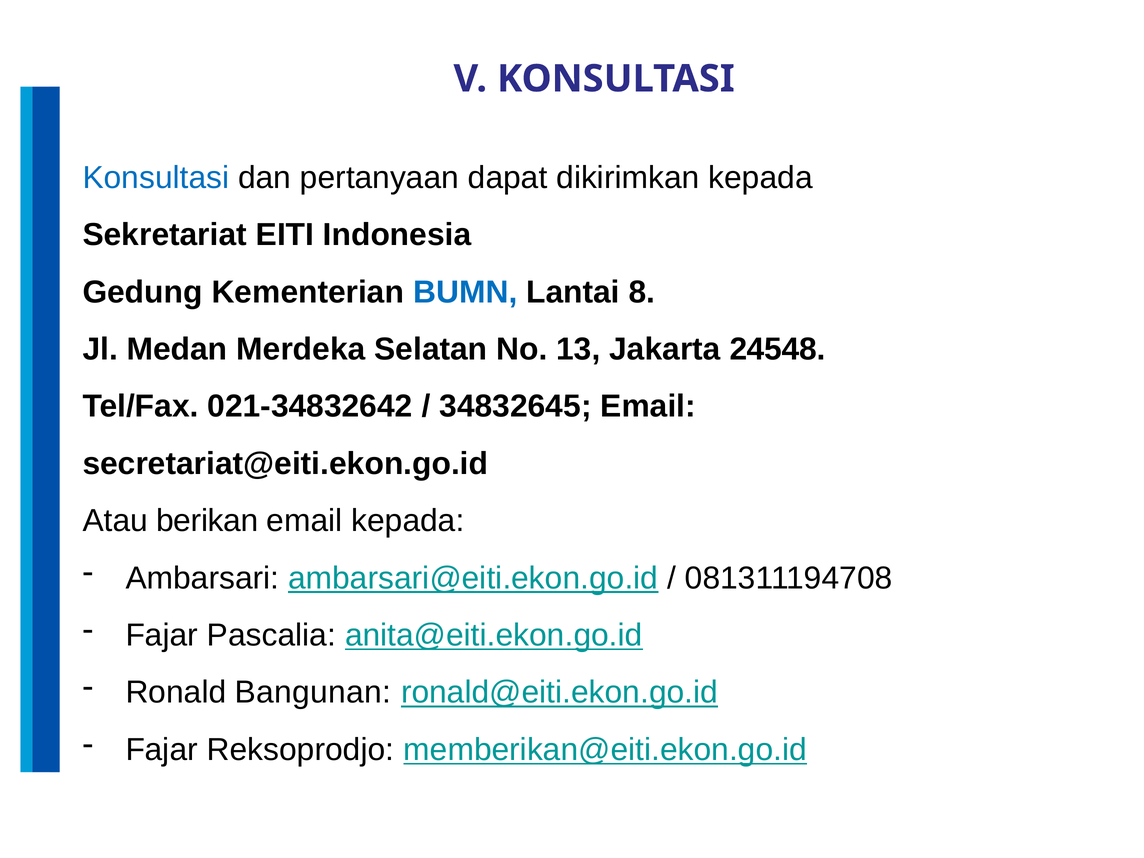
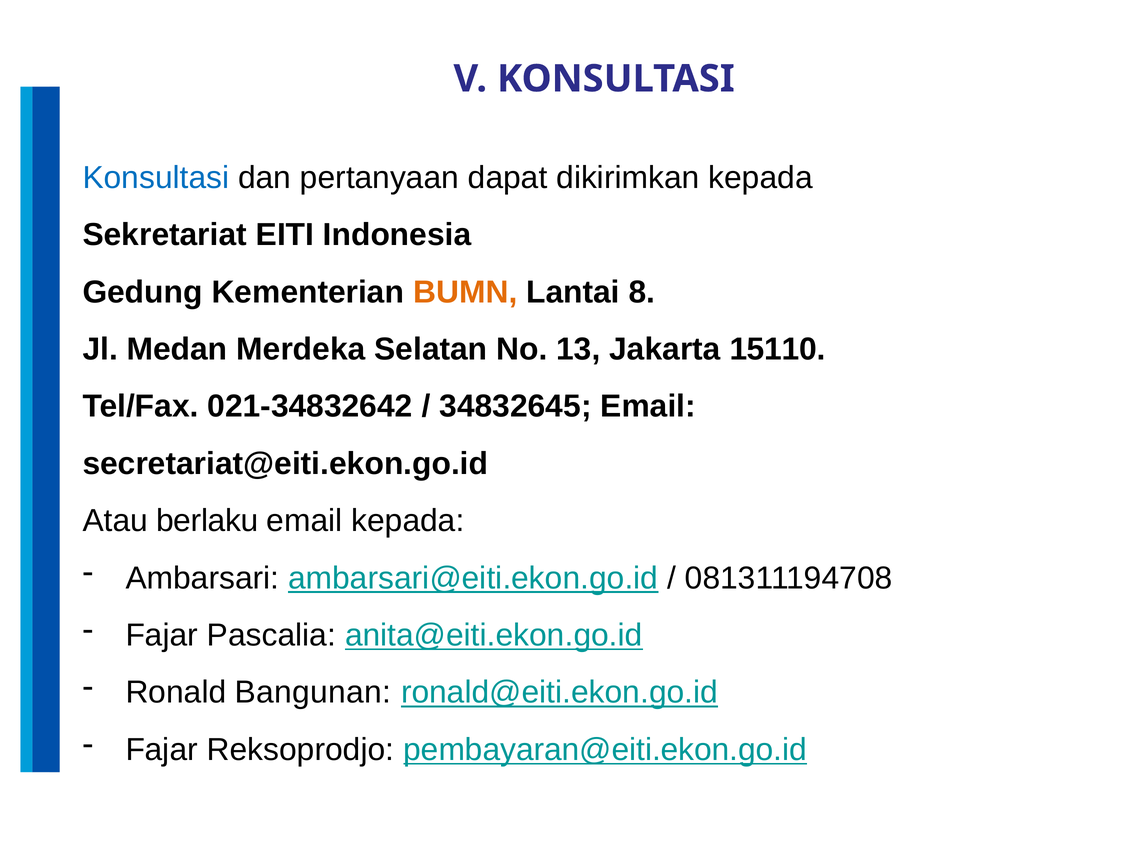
BUMN colour: blue -> orange
24548: 24548 -> 15110
berikan: berikan -> berlaku
memberikan@eiti.ekon.go.id: memberikan@eiti.ekon.go.id -> pembayaran@eiti.ekon.go.id
